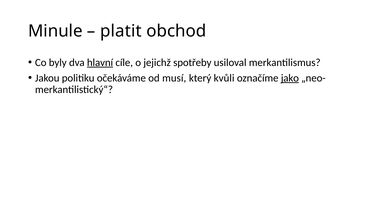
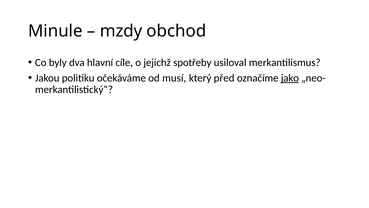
platit: platit -> mzdy
hlavní underline: present -> none
kvůli: kvůli -> před
